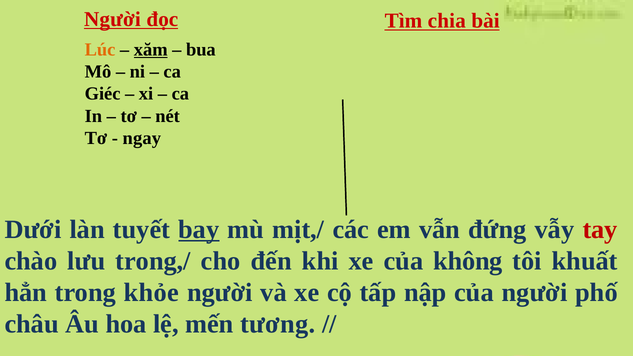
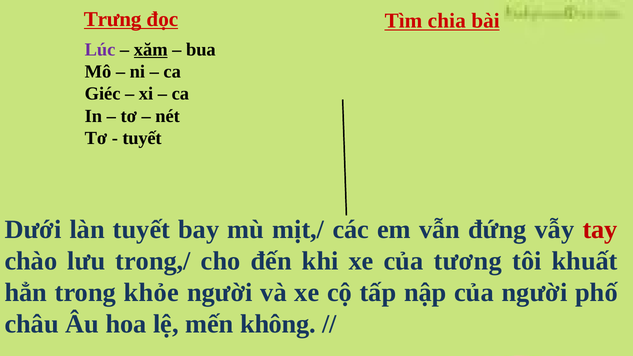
Người at (112, 19): Người -> Trưng
Lúc colour: orange -> purple
ngay at (142, 138): ngay -> tuyết
bay underline: present -> none
không: không -> tương
tương: tương -> không
